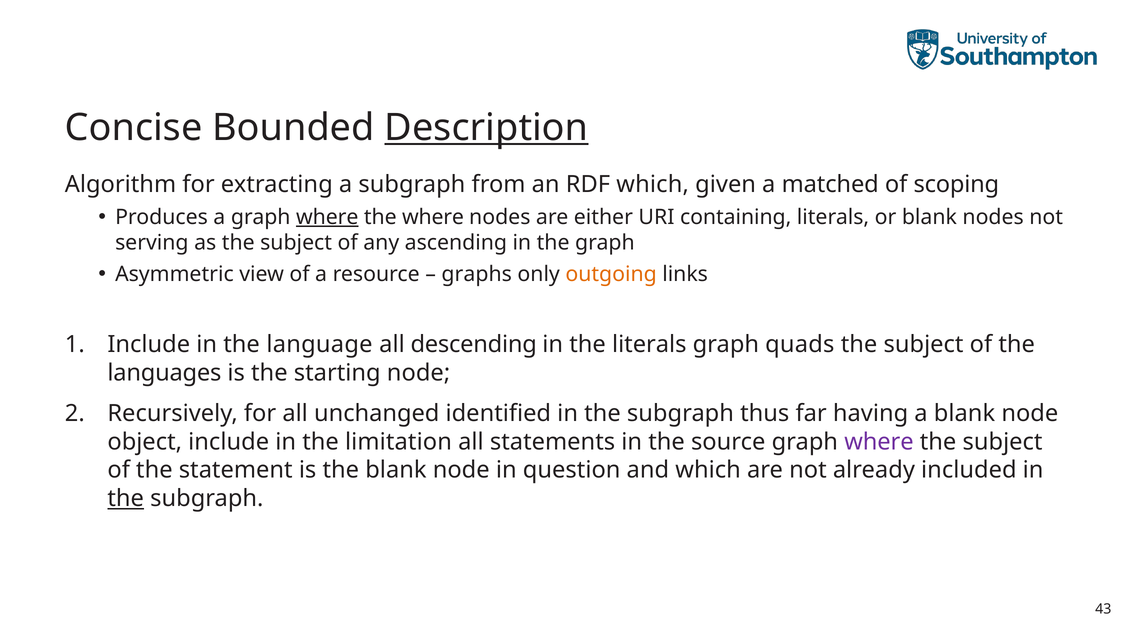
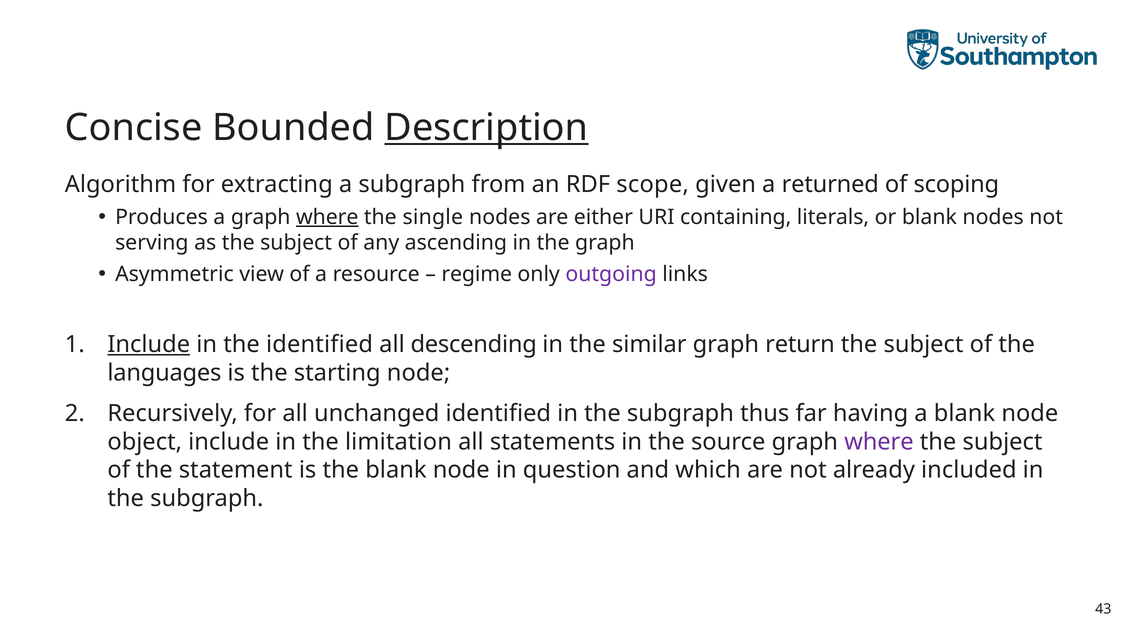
RDF which: which -> scope
matched: matched -> returned
the where: where -> single
graphs: graphs -> regime
outgoing colour: orange -> purple
Include at (149, 345) underline: none -> present
the language: language -> identified
the literals: literals -> similar
quads: quads -> return
the at (126, 499) underline: present -> none
